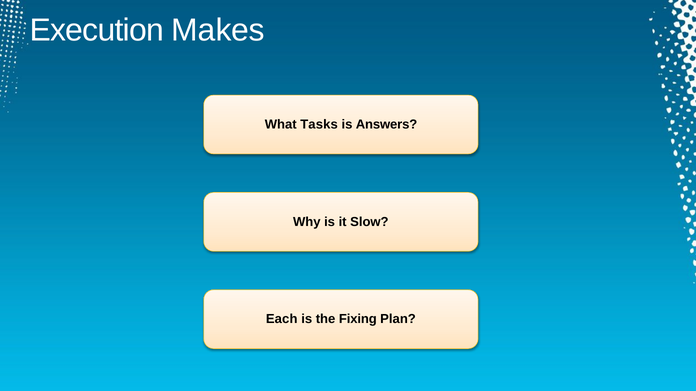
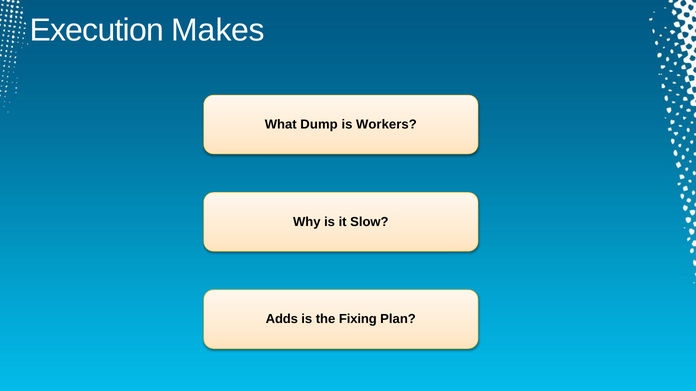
Tasks: Tasks -> Dump
Answers: Answers -> Workers
Each: Each -> Adds
